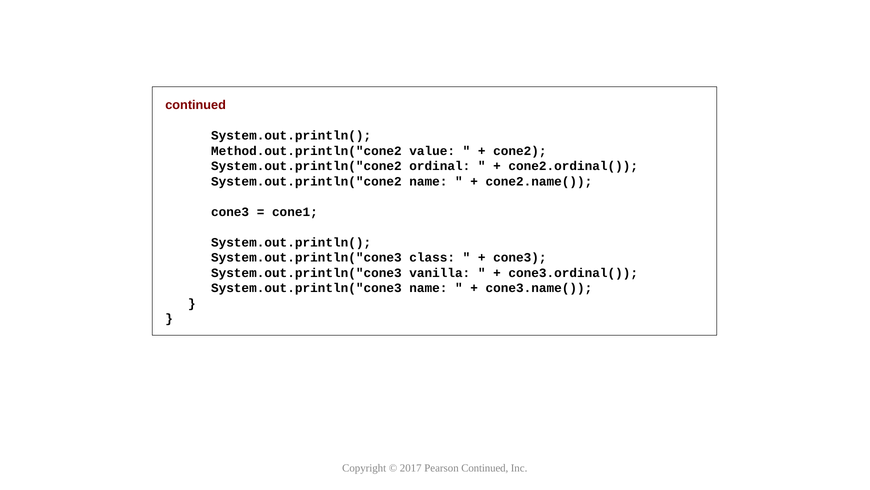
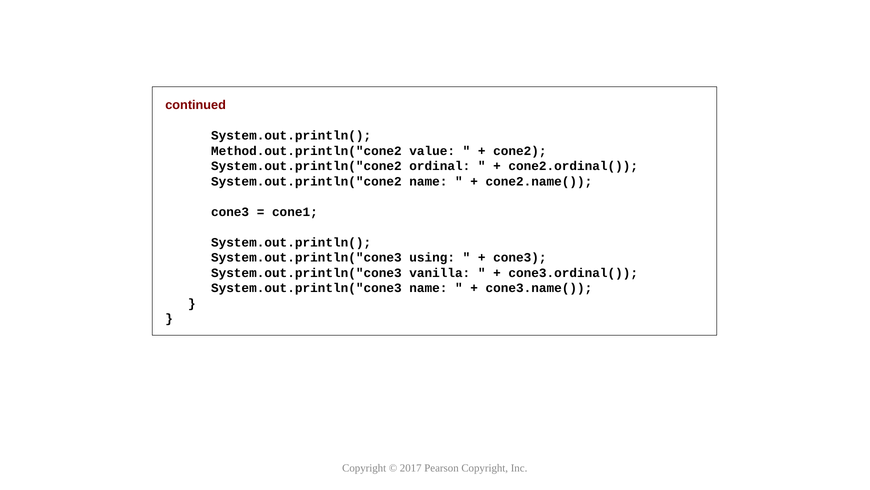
class: class -> using
Pearson Continued: Continued -> Copyright
